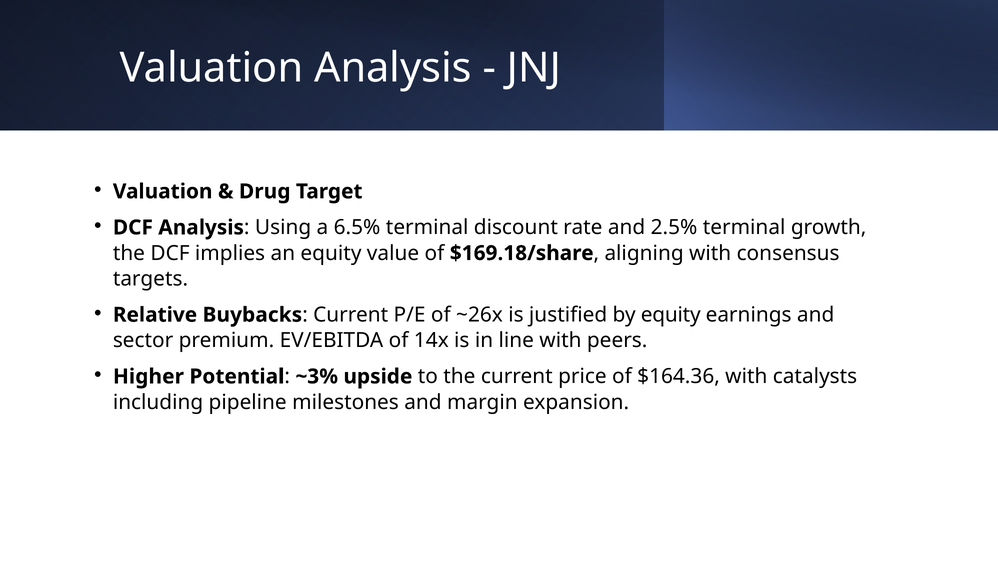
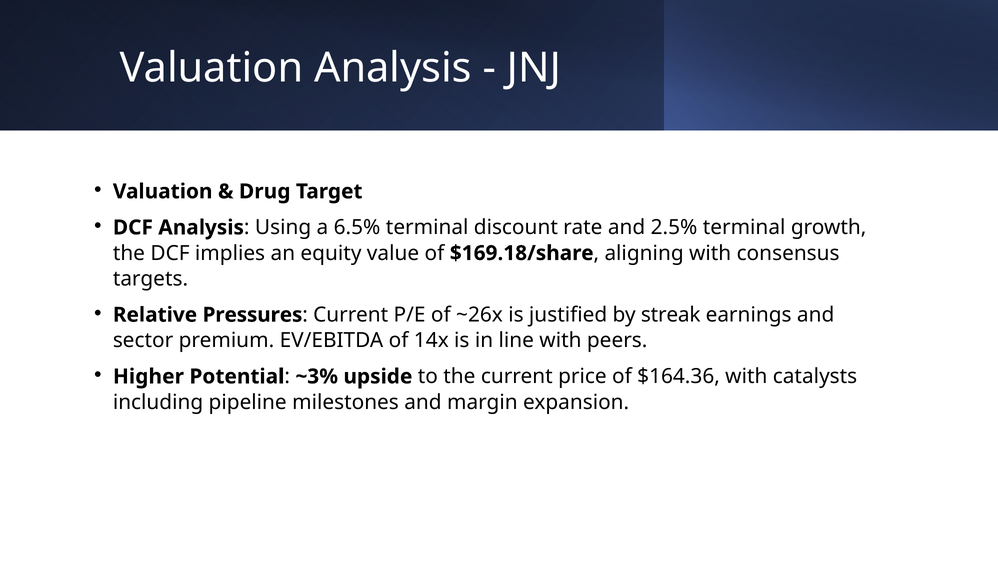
Buybacks: Buybacks -> Pressures
by equity: equity -> streak
